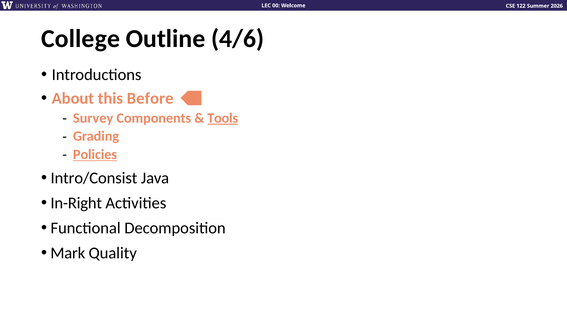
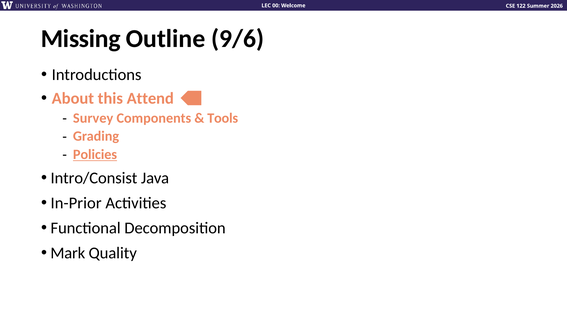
College: College -> Missing
4/6: 4/6 -> 9/6
Before: Before -> Attend
Tools underline: present -> none
In-Right: In-Right -> In-Prior
